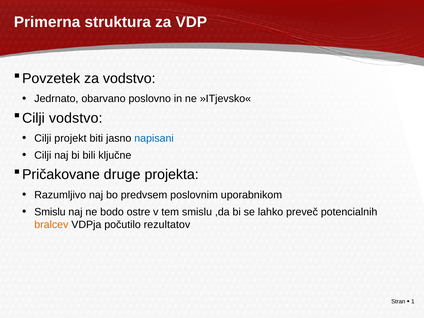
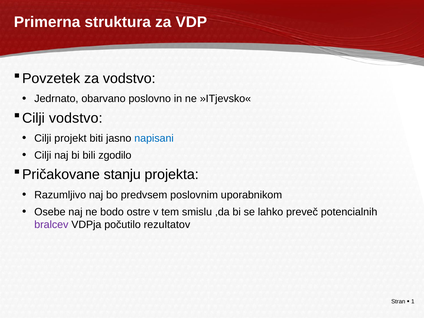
ključne: ključne -> zgodilo
druge: druge -> stanju
Smislu at (50, 212): Smislu -> Osebe
bralcev colour: orange -> purple
